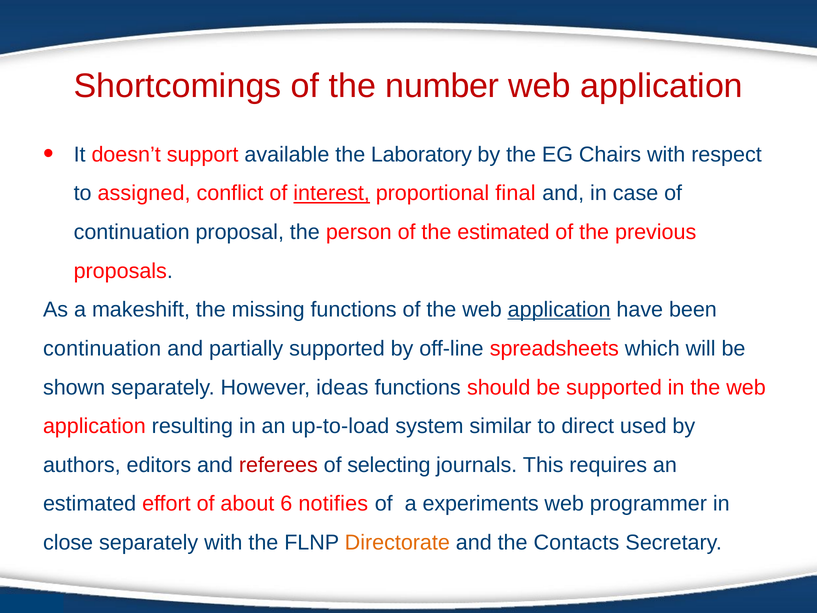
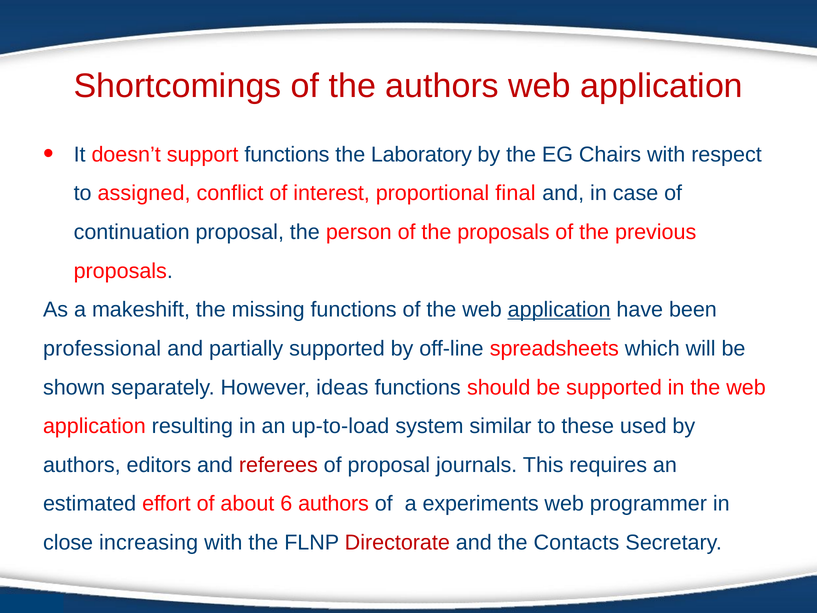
the number: number -> authors
support available: available -> functions
interest underline: present -> none
the estimated: estimated -> proposals
continuation at (102, 348): continuation -> professional
direct: direct -> these
of selecting: selecting -> proposal
6 notifies: notifies -> authors
close separately: separately -> increasing
Directorate colour: orange -> red
